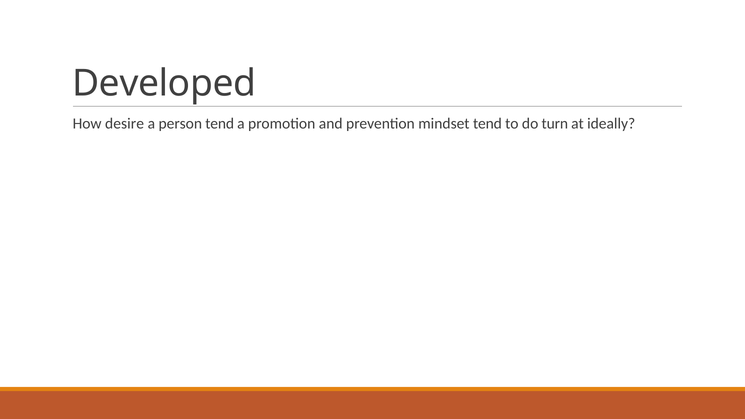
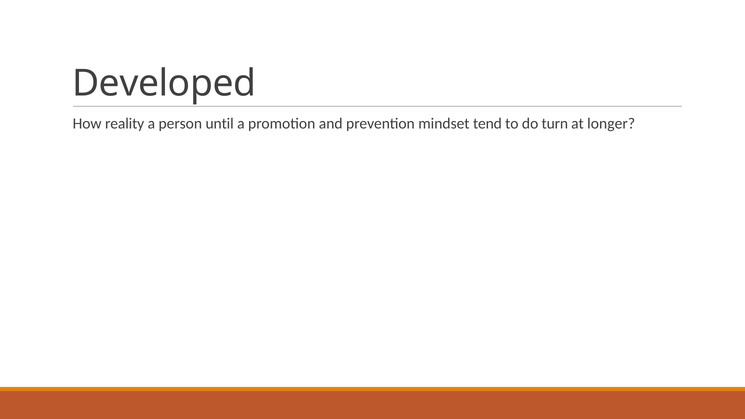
desire: desire -> reality
person tend: tend -> until
ideally: ideally -> longer
